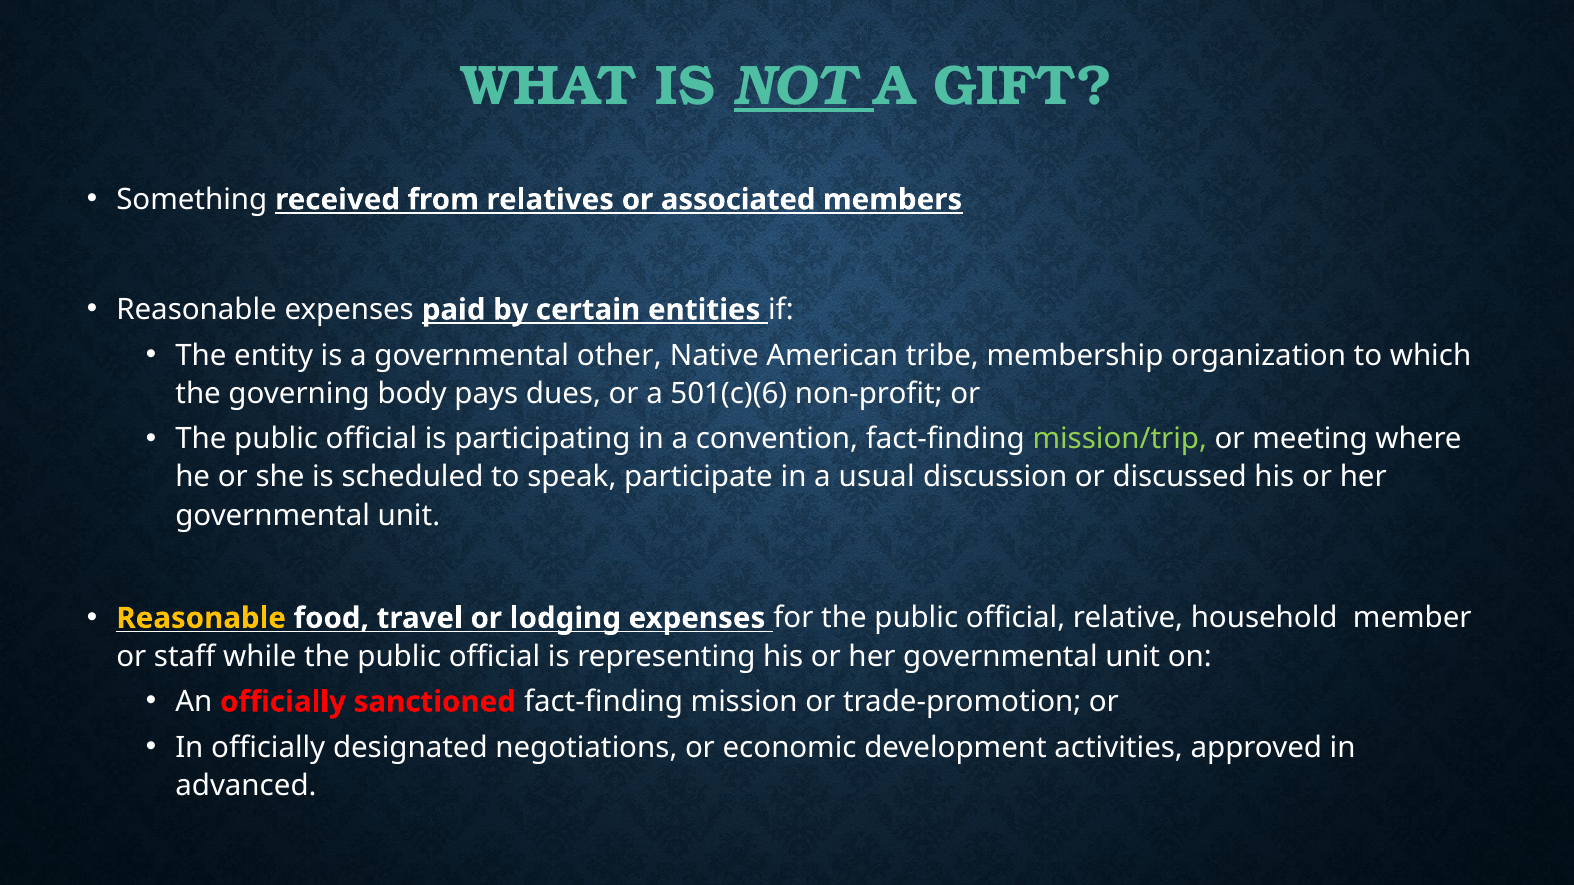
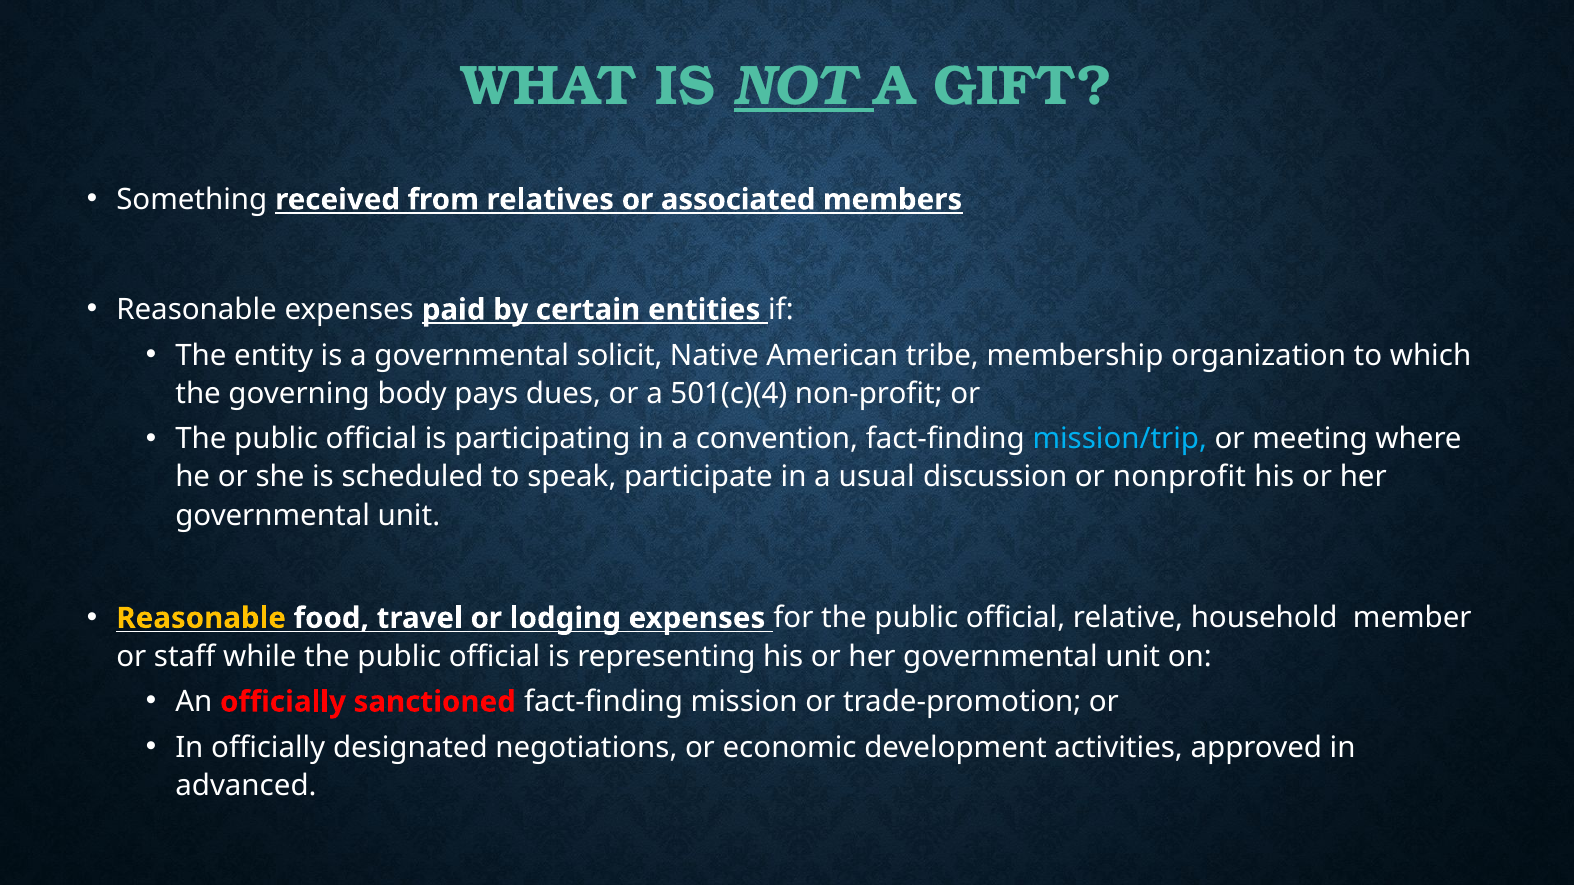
other: other -> solicit
501(c)(6: 501(c)(6 -> 501(c)(4
mission/trip colour: light green -> light blue
discussed: discussed -> nonprofit
